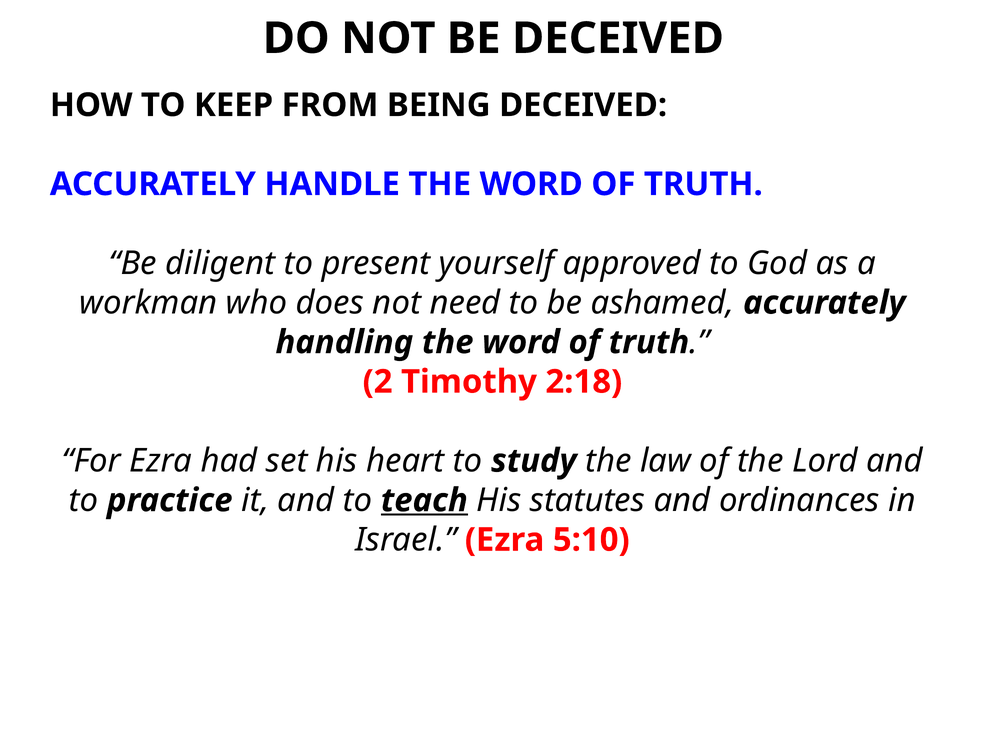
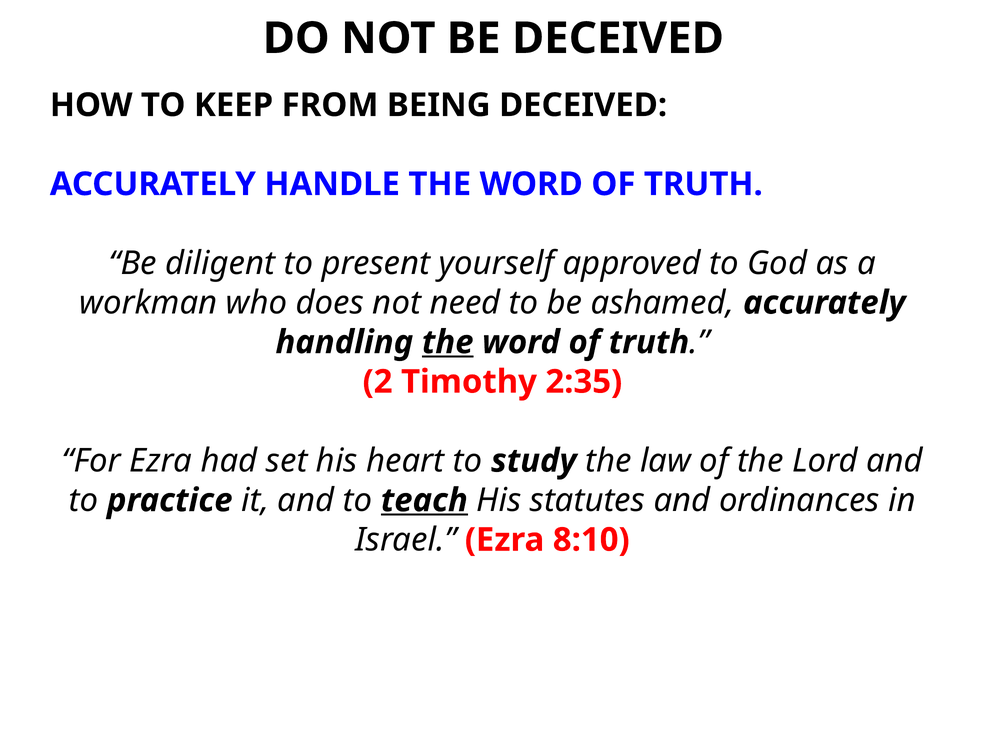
the at (448, 342) underline: none -> present
2:18: 2:18 -> 2:35
5:10: 5:10 -> 8:10
